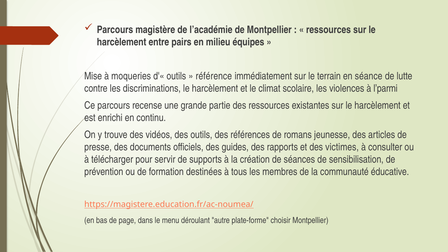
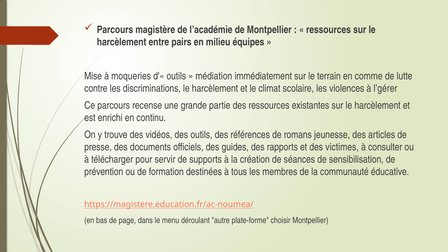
référence: référence -> médiation
séance: séance -> comme
l’parmi: l’parmi -> l’gérer
